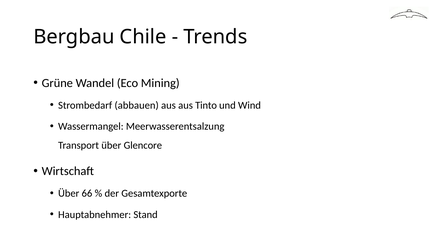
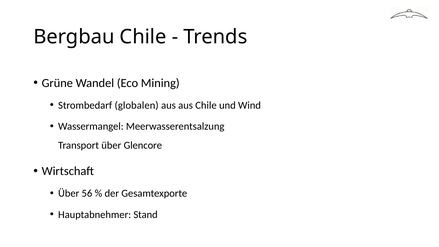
abbauen: abbauen -> globalen
aus Tinto: Tinto -> Chile
66: 66 -> 56
